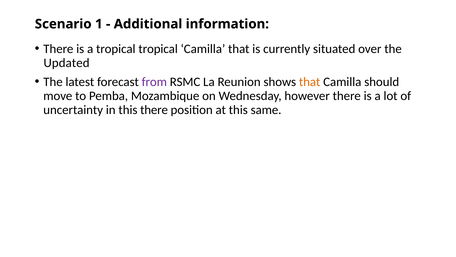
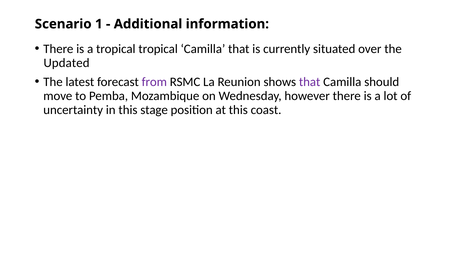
that at (310, 82) colour: orange -> purple
this there: there -> stage
same: same -> coast
